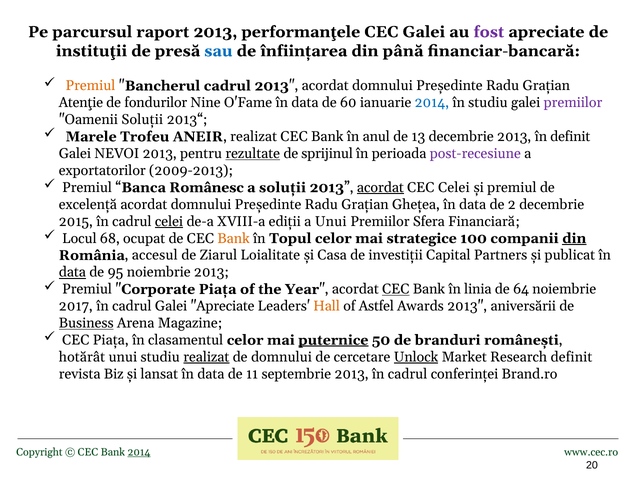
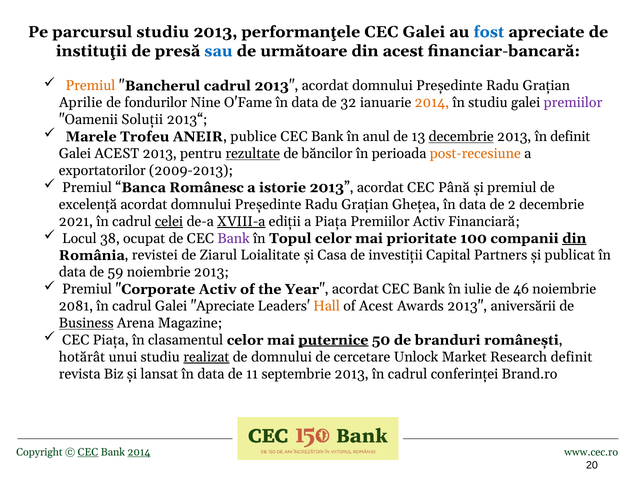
parcursul raport: raport -> studiu
fost colour: purple -> blue
înființarea: înființarea -> următoare
din până: până -> acest
Atenţie: Atenţie -> Aprilie
60: 60 -> 32
2014 at (432, 103) colour: blue -> orange
ANEIR realizat: realizat -> publice
decembrie at (461, 137) underline: none -> present
Galei NEVOI: NEVOI -> ACEST
sprijinul: sprijinul -> băncilor
post-recesiune colour: purple -> orange
a soluții: soluții -> istorie
acordat at (380, 188) underline: present -> none
CEC Celei: Celei -> Până
2015: 2015 -> 2021
XVIII-a underline: none -> present
a Unui: Unui -> Piața
Premiilor Sfera: Sfera -> Activ
68: 68 -> 38
Bank at (234, 238) colour: orange -> purple
strategice: strategice -> prioritate
accesul: accesul -> revistei
data at (72, 272) underline: present -> none
95: 95 -> 59
Corporate Piața: Piața -> Activ
CEC at (396, 289) underline: present -> none
linia: linia -> iulie
64: 64 -> 46
2017: 2017 -> 2081
of Astfel: Astfel -> Acest
Unlock underline: present -> none
CEC at (88, 452) underline: none -> present
